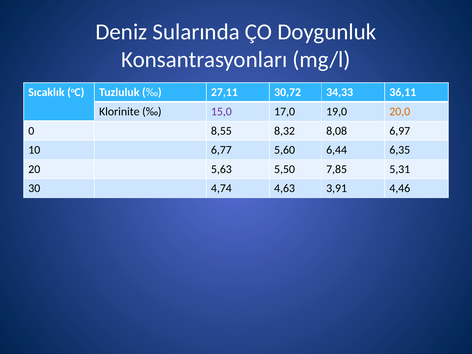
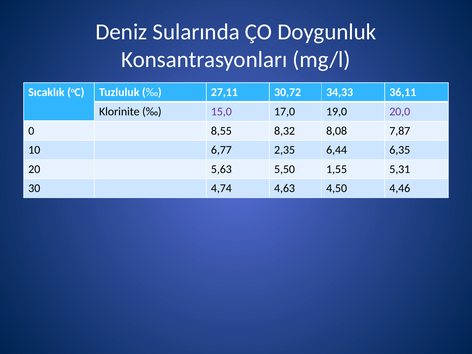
20,0 colour: orange -> purple
6,97: 6,97 -> 7,87
5,60: 5,60 -> 2,35
7,85: 7,85 -> 1,55
3,91: 3,91 -> 4,50
